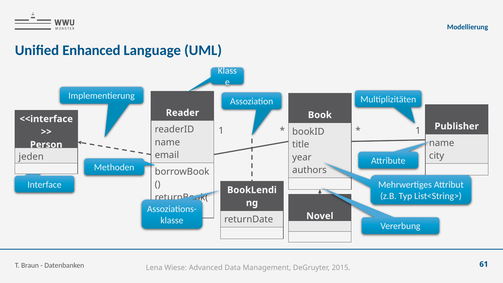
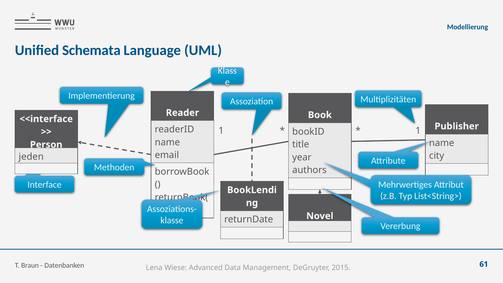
Enhanced: Enhanced -> Schemata
